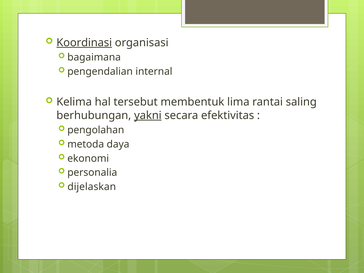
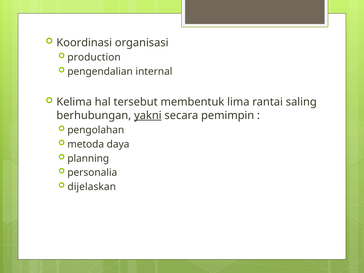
Koordinasi underline: present -> none
bagaimana: bagaimana -> production
efektivitas: efektivitas -> pemimpin
ekonomi: ekonomi -> planning
